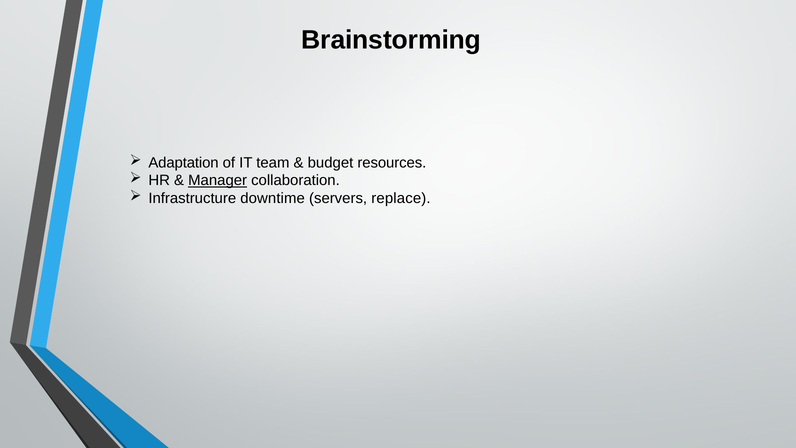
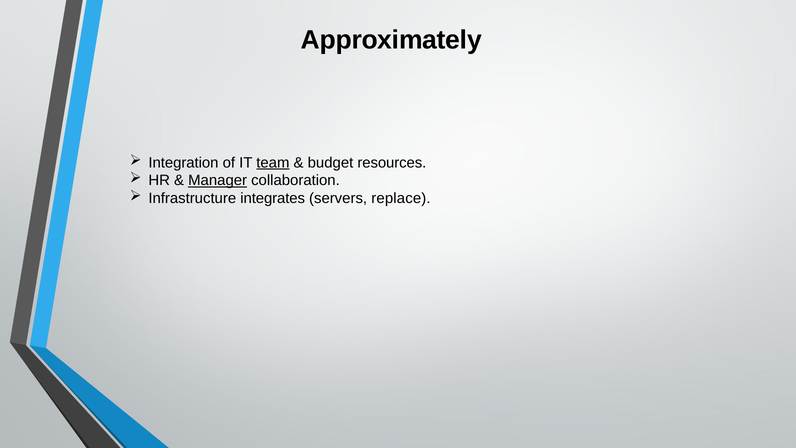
Brainstorming: Brainstorming -> Approximately
Adaptation: Adaptation -> Integration
team underline: none -> present
downtime: downtime -> integrates
